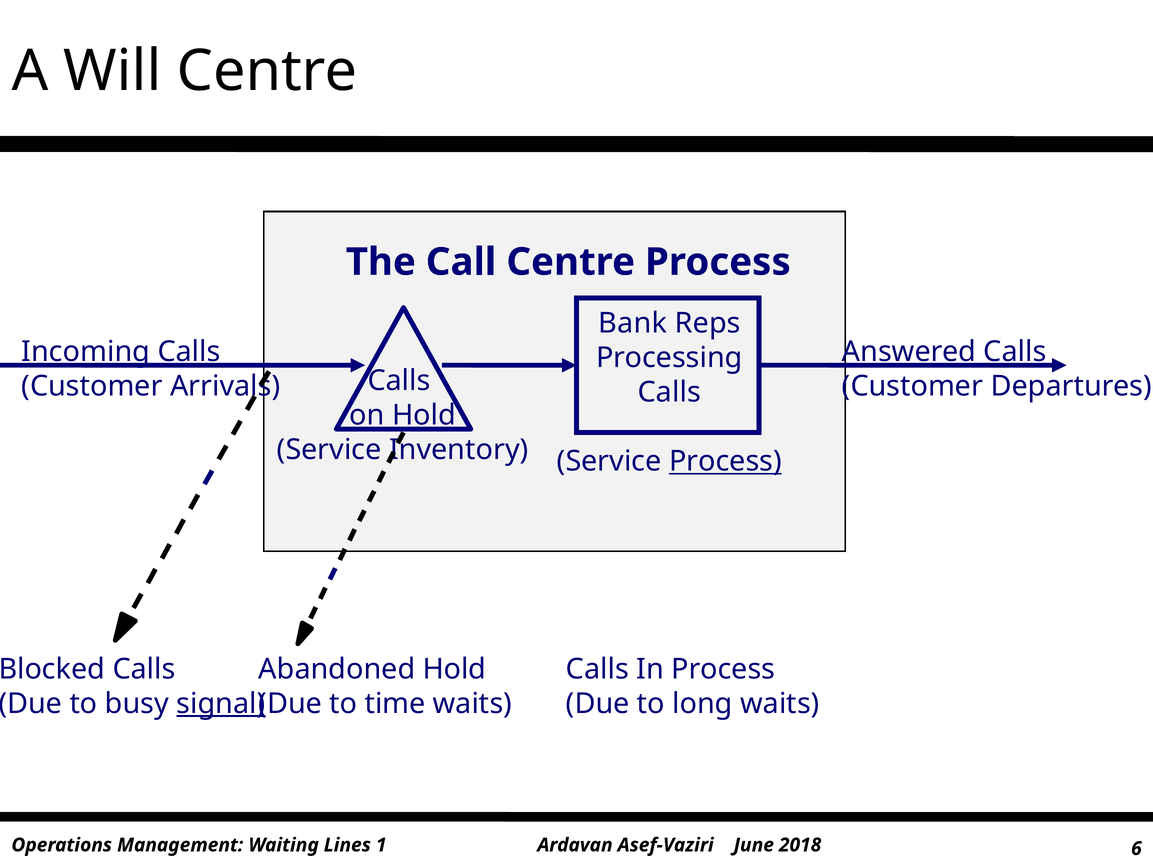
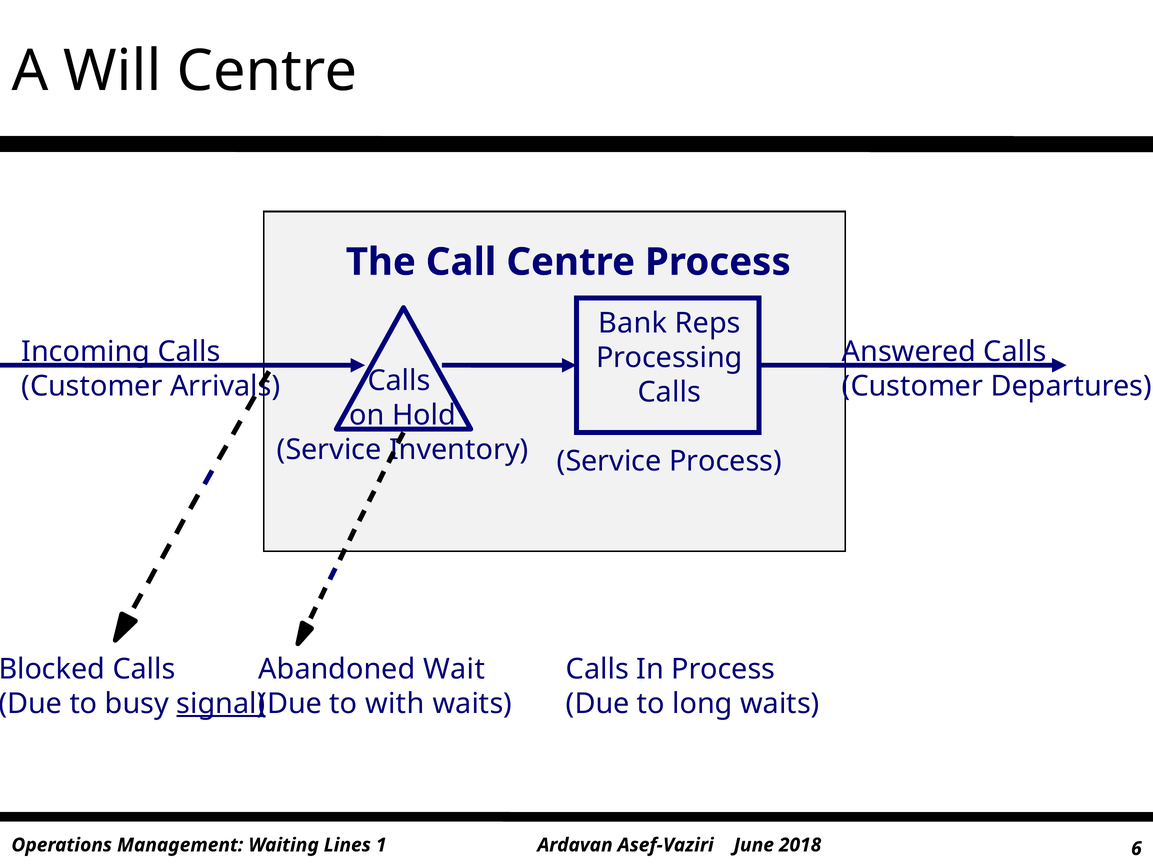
Process at (725, 461) underline: present -> none
Abandoned Hold: Hold -> Wait
time: time -> with
